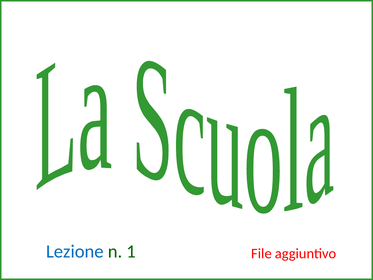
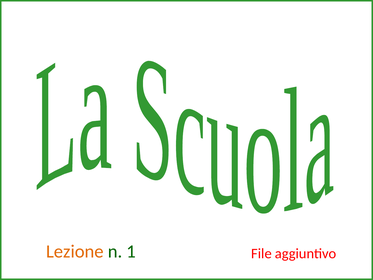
Lezione colour: blue -> orange
